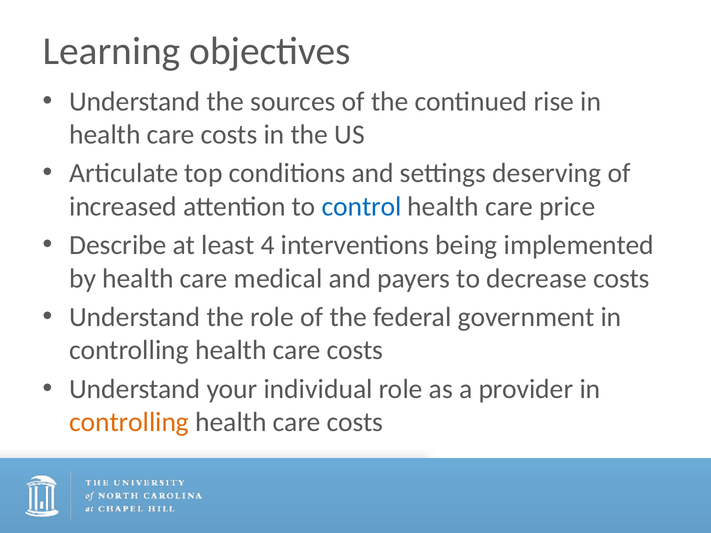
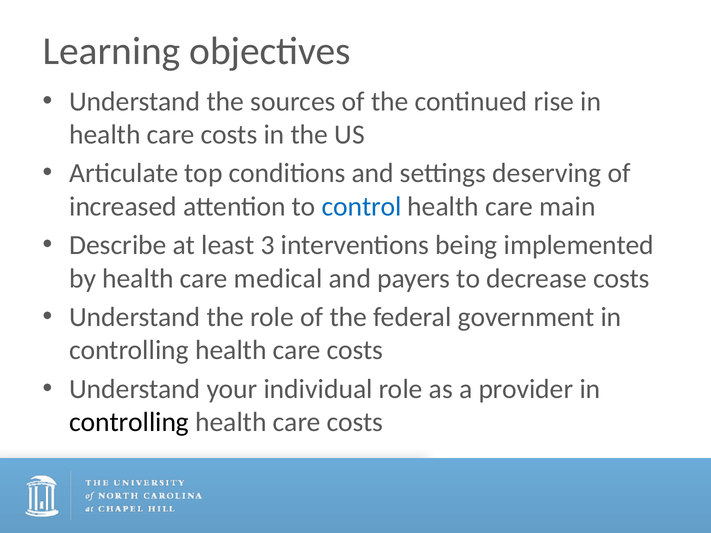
price: price -> main
4: 4 -> 3
controlling at (129, 422) colour: orange -> black
